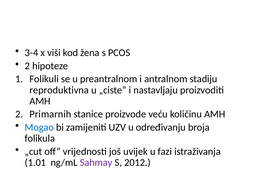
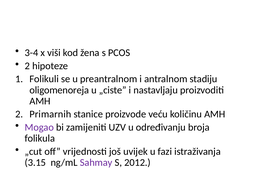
reproduktivna: reproduktivna -> oligomenoreja
Mogao colour: blue -> purple
1.01: 1.01 -> 3.15
